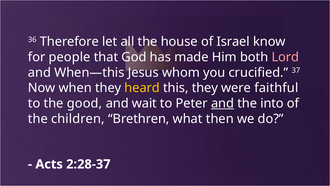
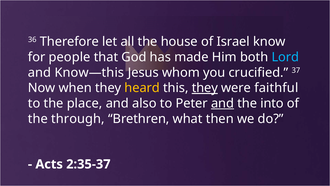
Lord colour: pink -> light blue
When—this: When—this -> Know—this
they at (205, 88) underline: none -> present
good: good -> place
wait: wait -> also
children: children -> through
2:28-37: 2:28-37 -> 2:35-37
